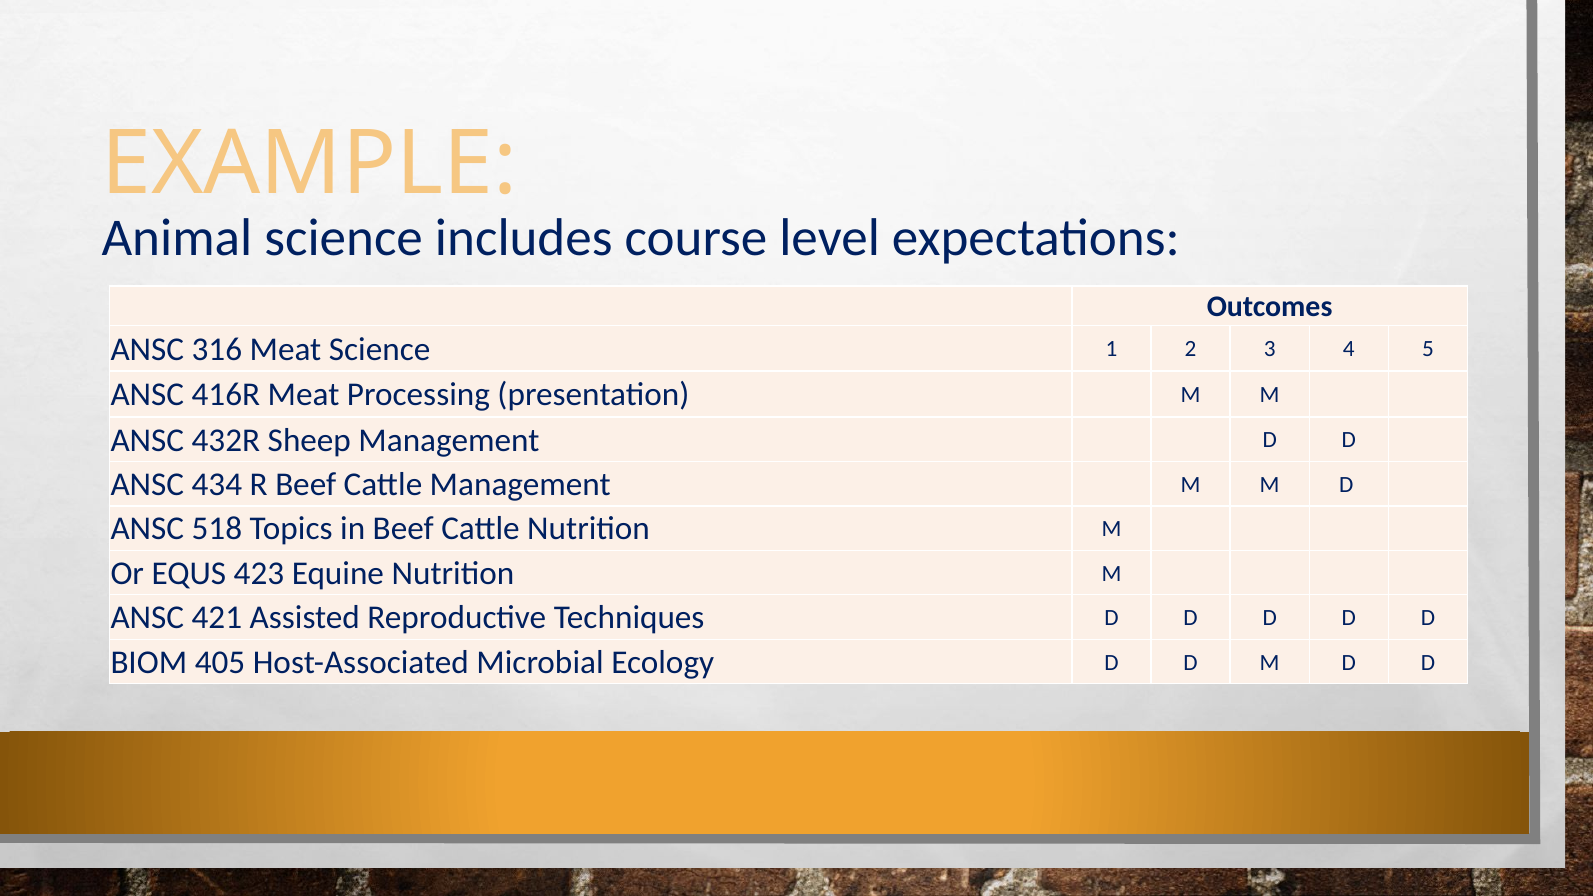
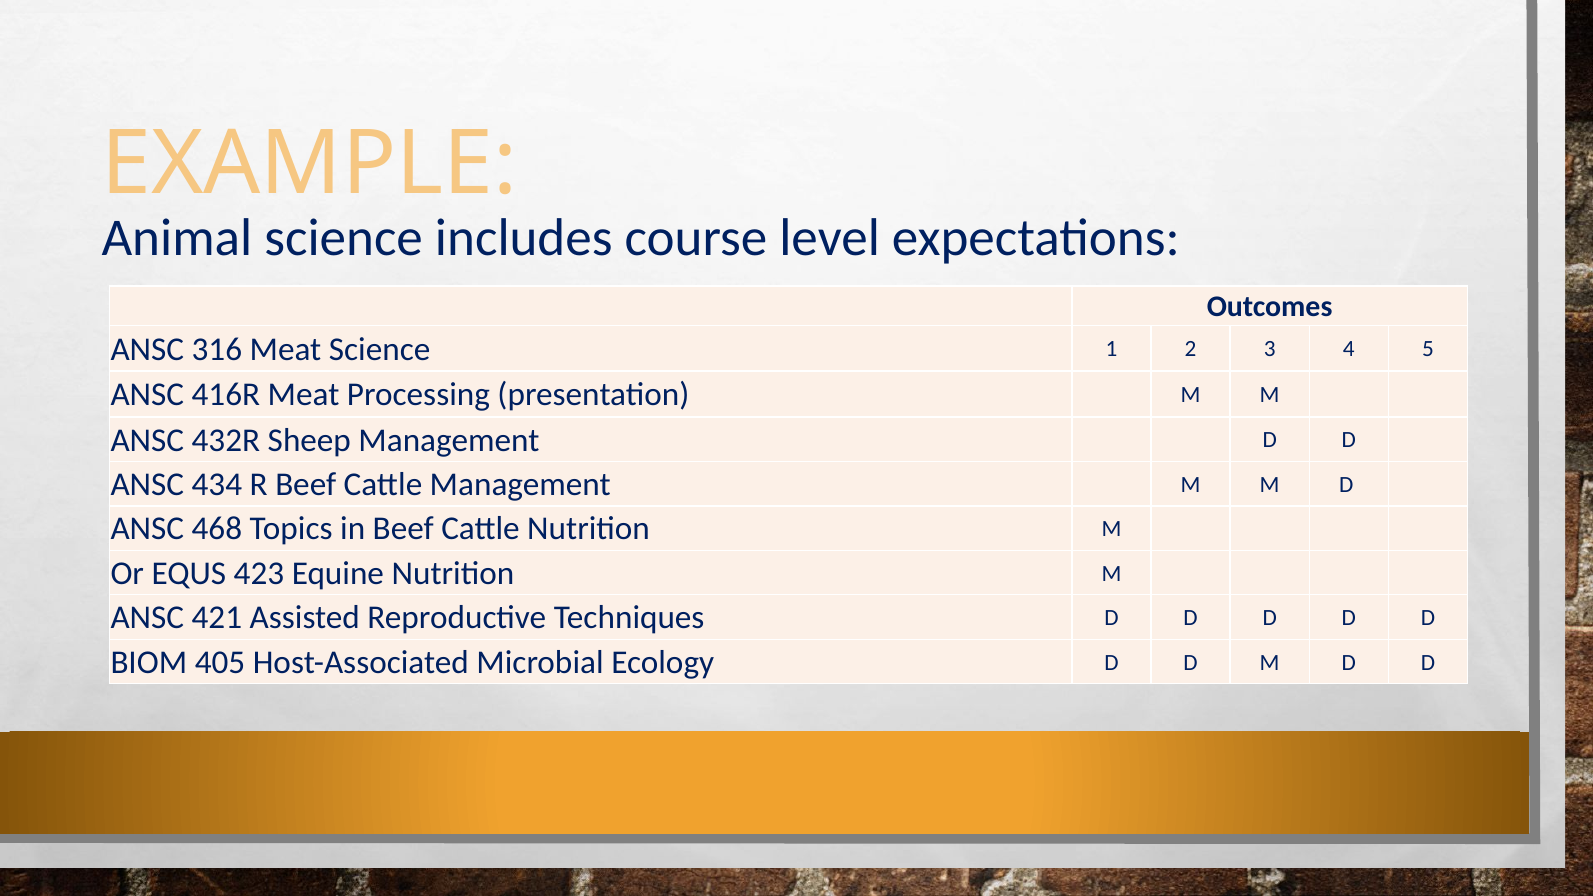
518: 518 -> 468
